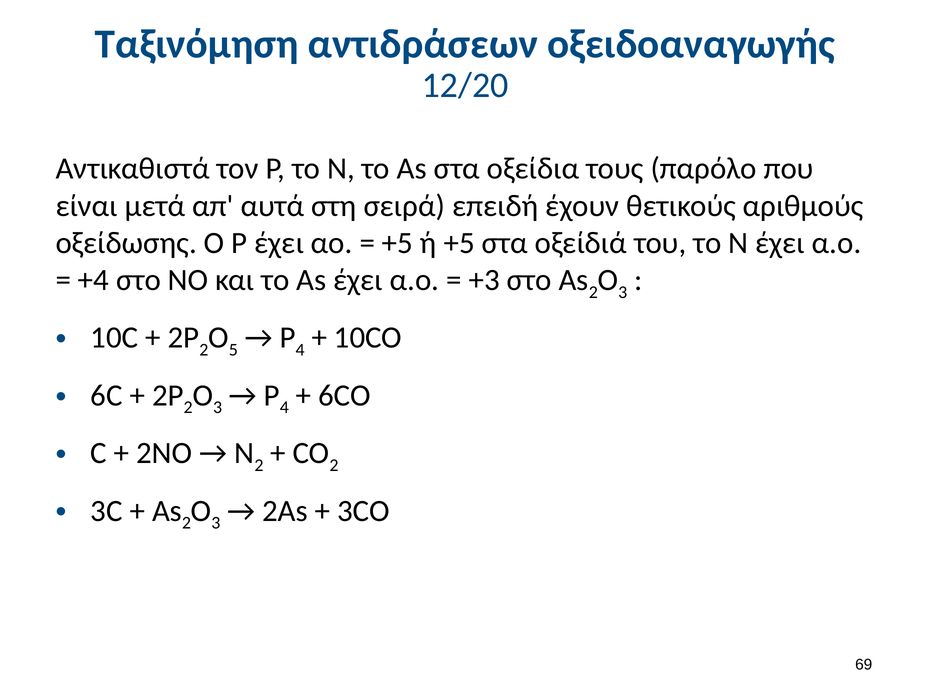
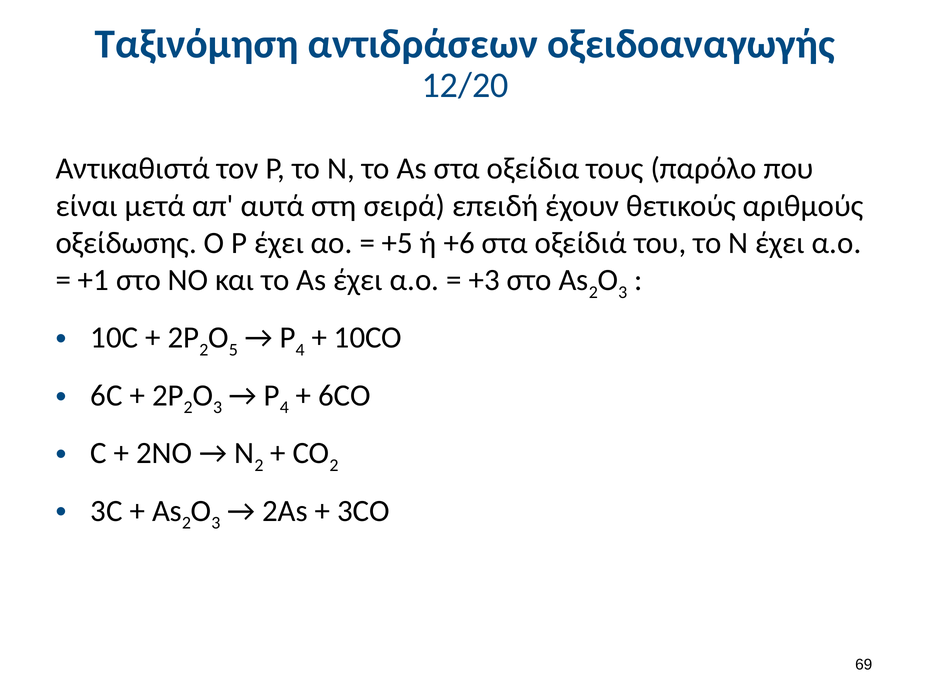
ή +5: +5 -> +6
+4: +4 -> +1
